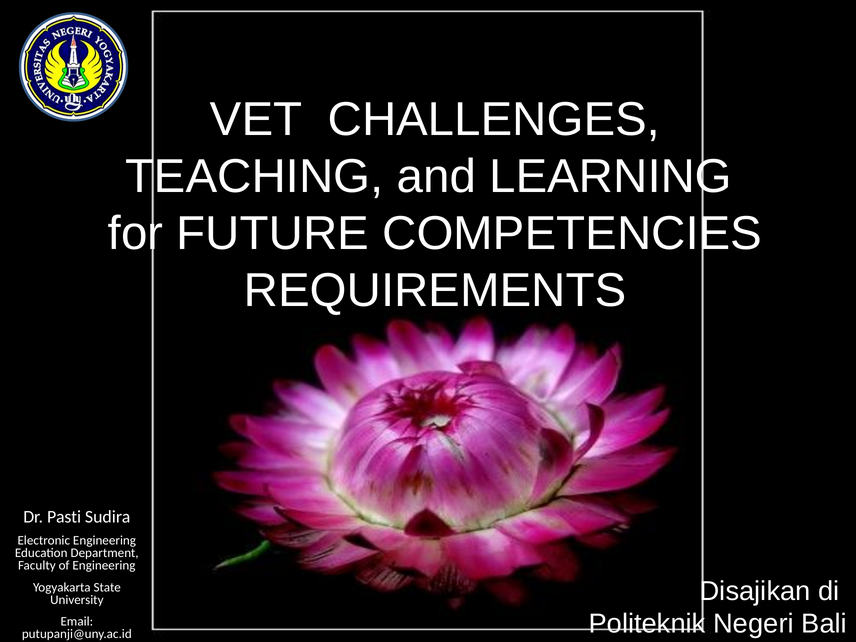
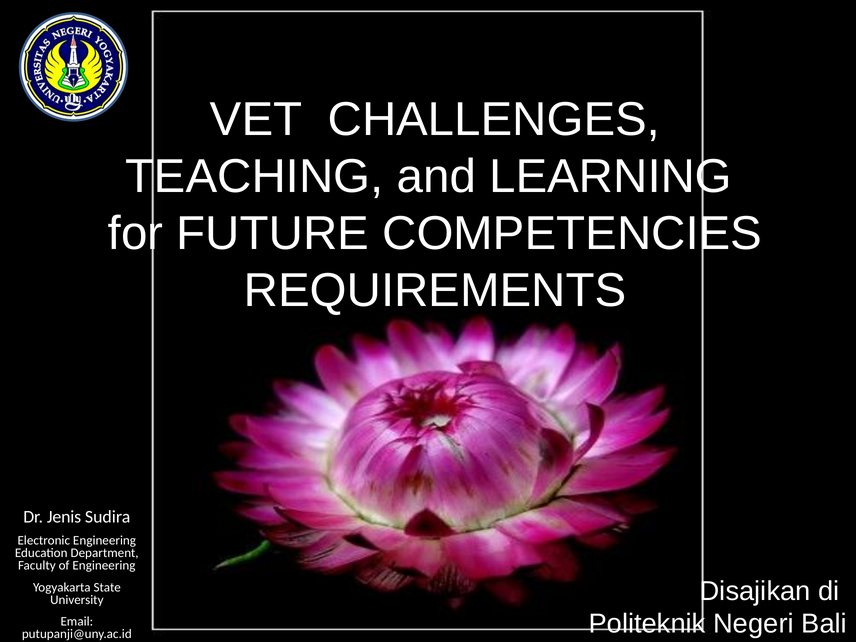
Pasti: Pasti -> Jenis
